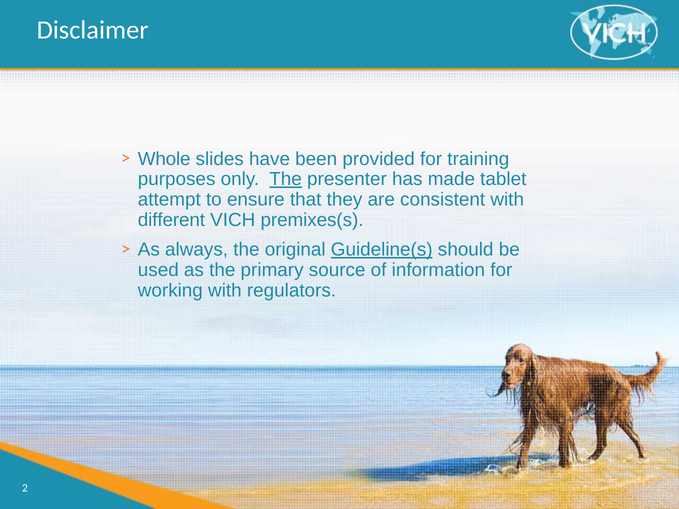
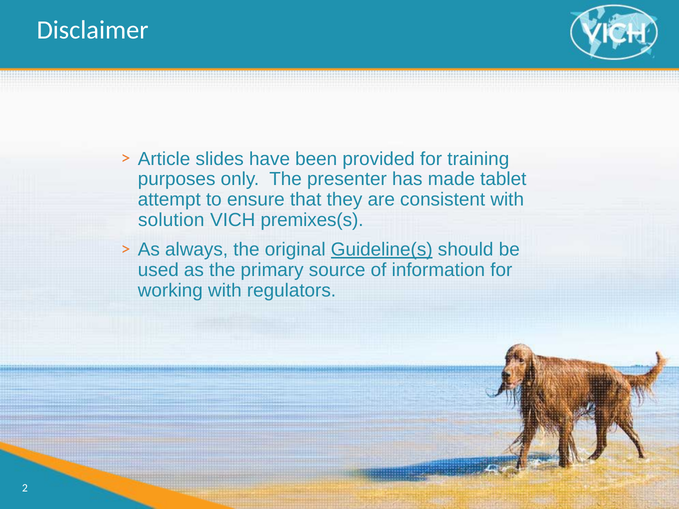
Whole: Whole -> Article
The at (286, 179) underline: present -> none
different: different -> solution
